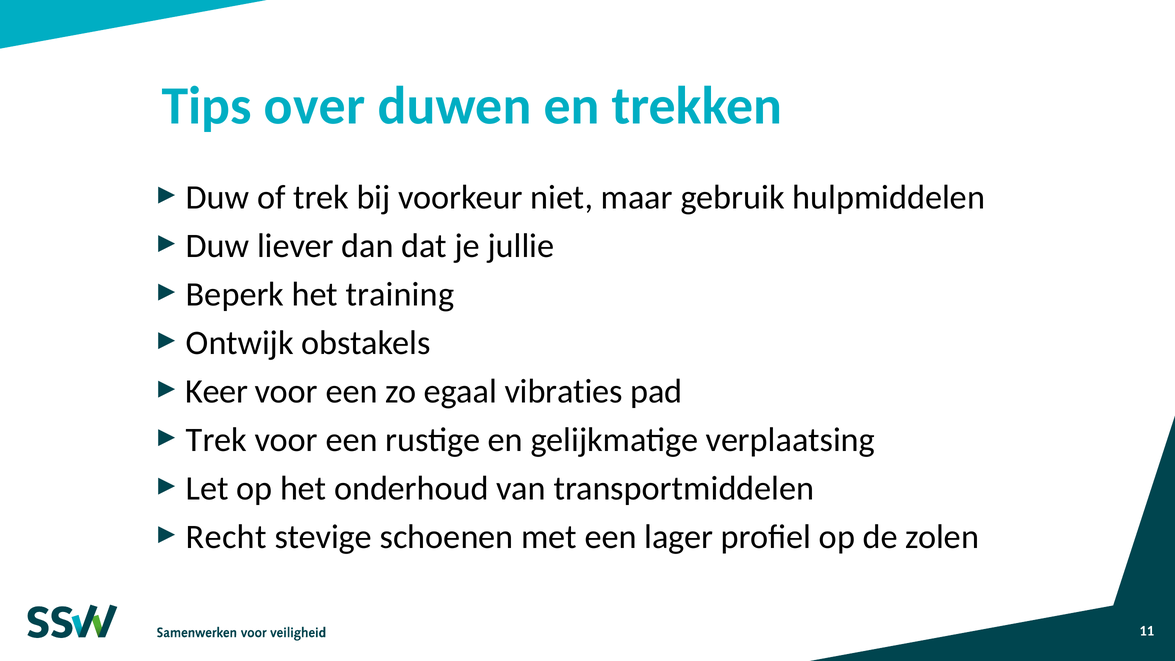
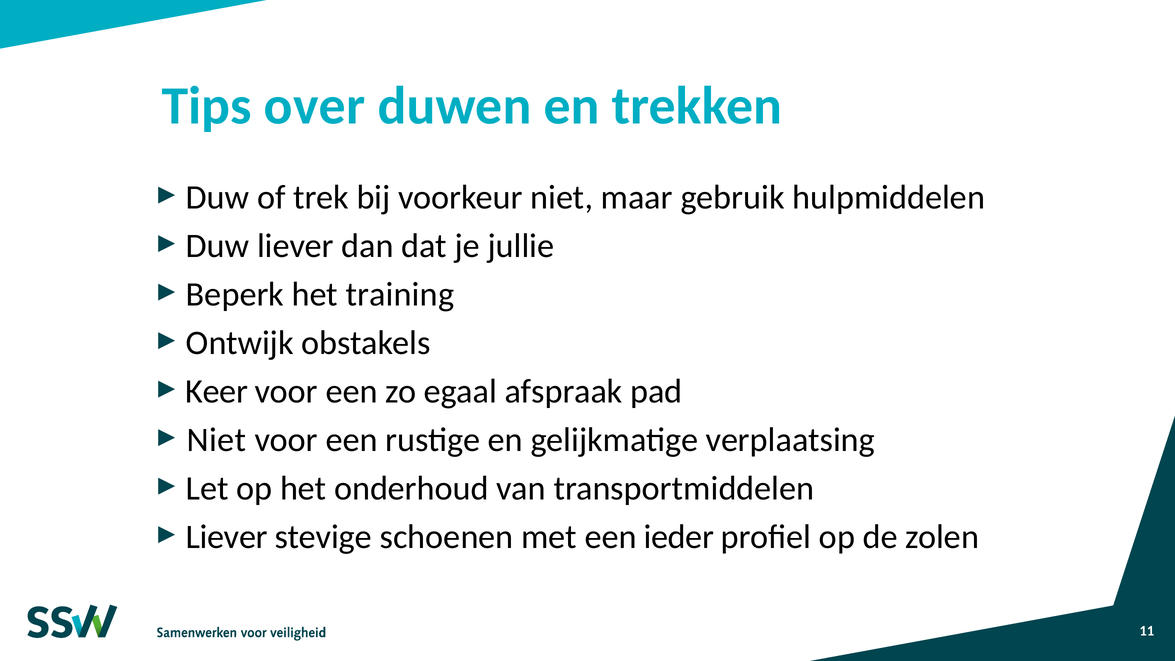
vibraties: vibraties -> afspraak
Trek at (217, 440): Trek -> Niet
Recht at (226, 537): Recht -> Liever
lager: lager -> ieder
